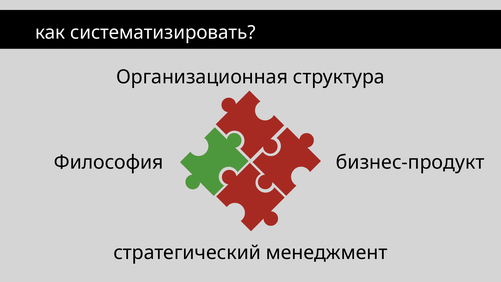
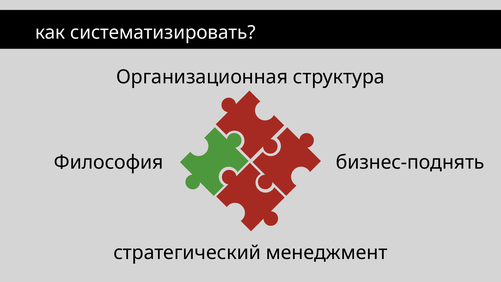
бизнес-продукт: бизнес-продукт -> бизнес-поднять
